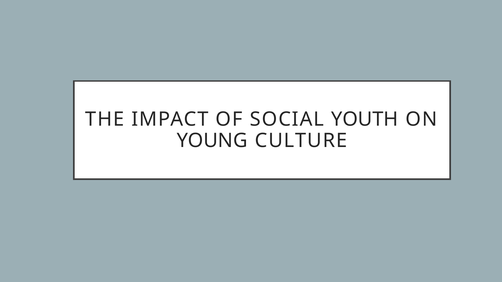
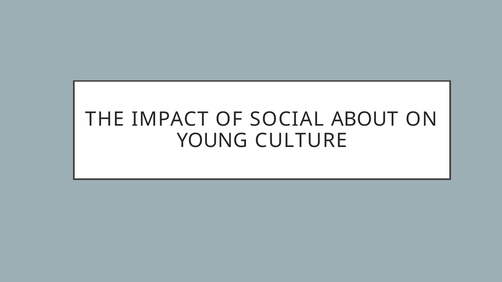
YOUTH: YOUTH -> ABOUT
